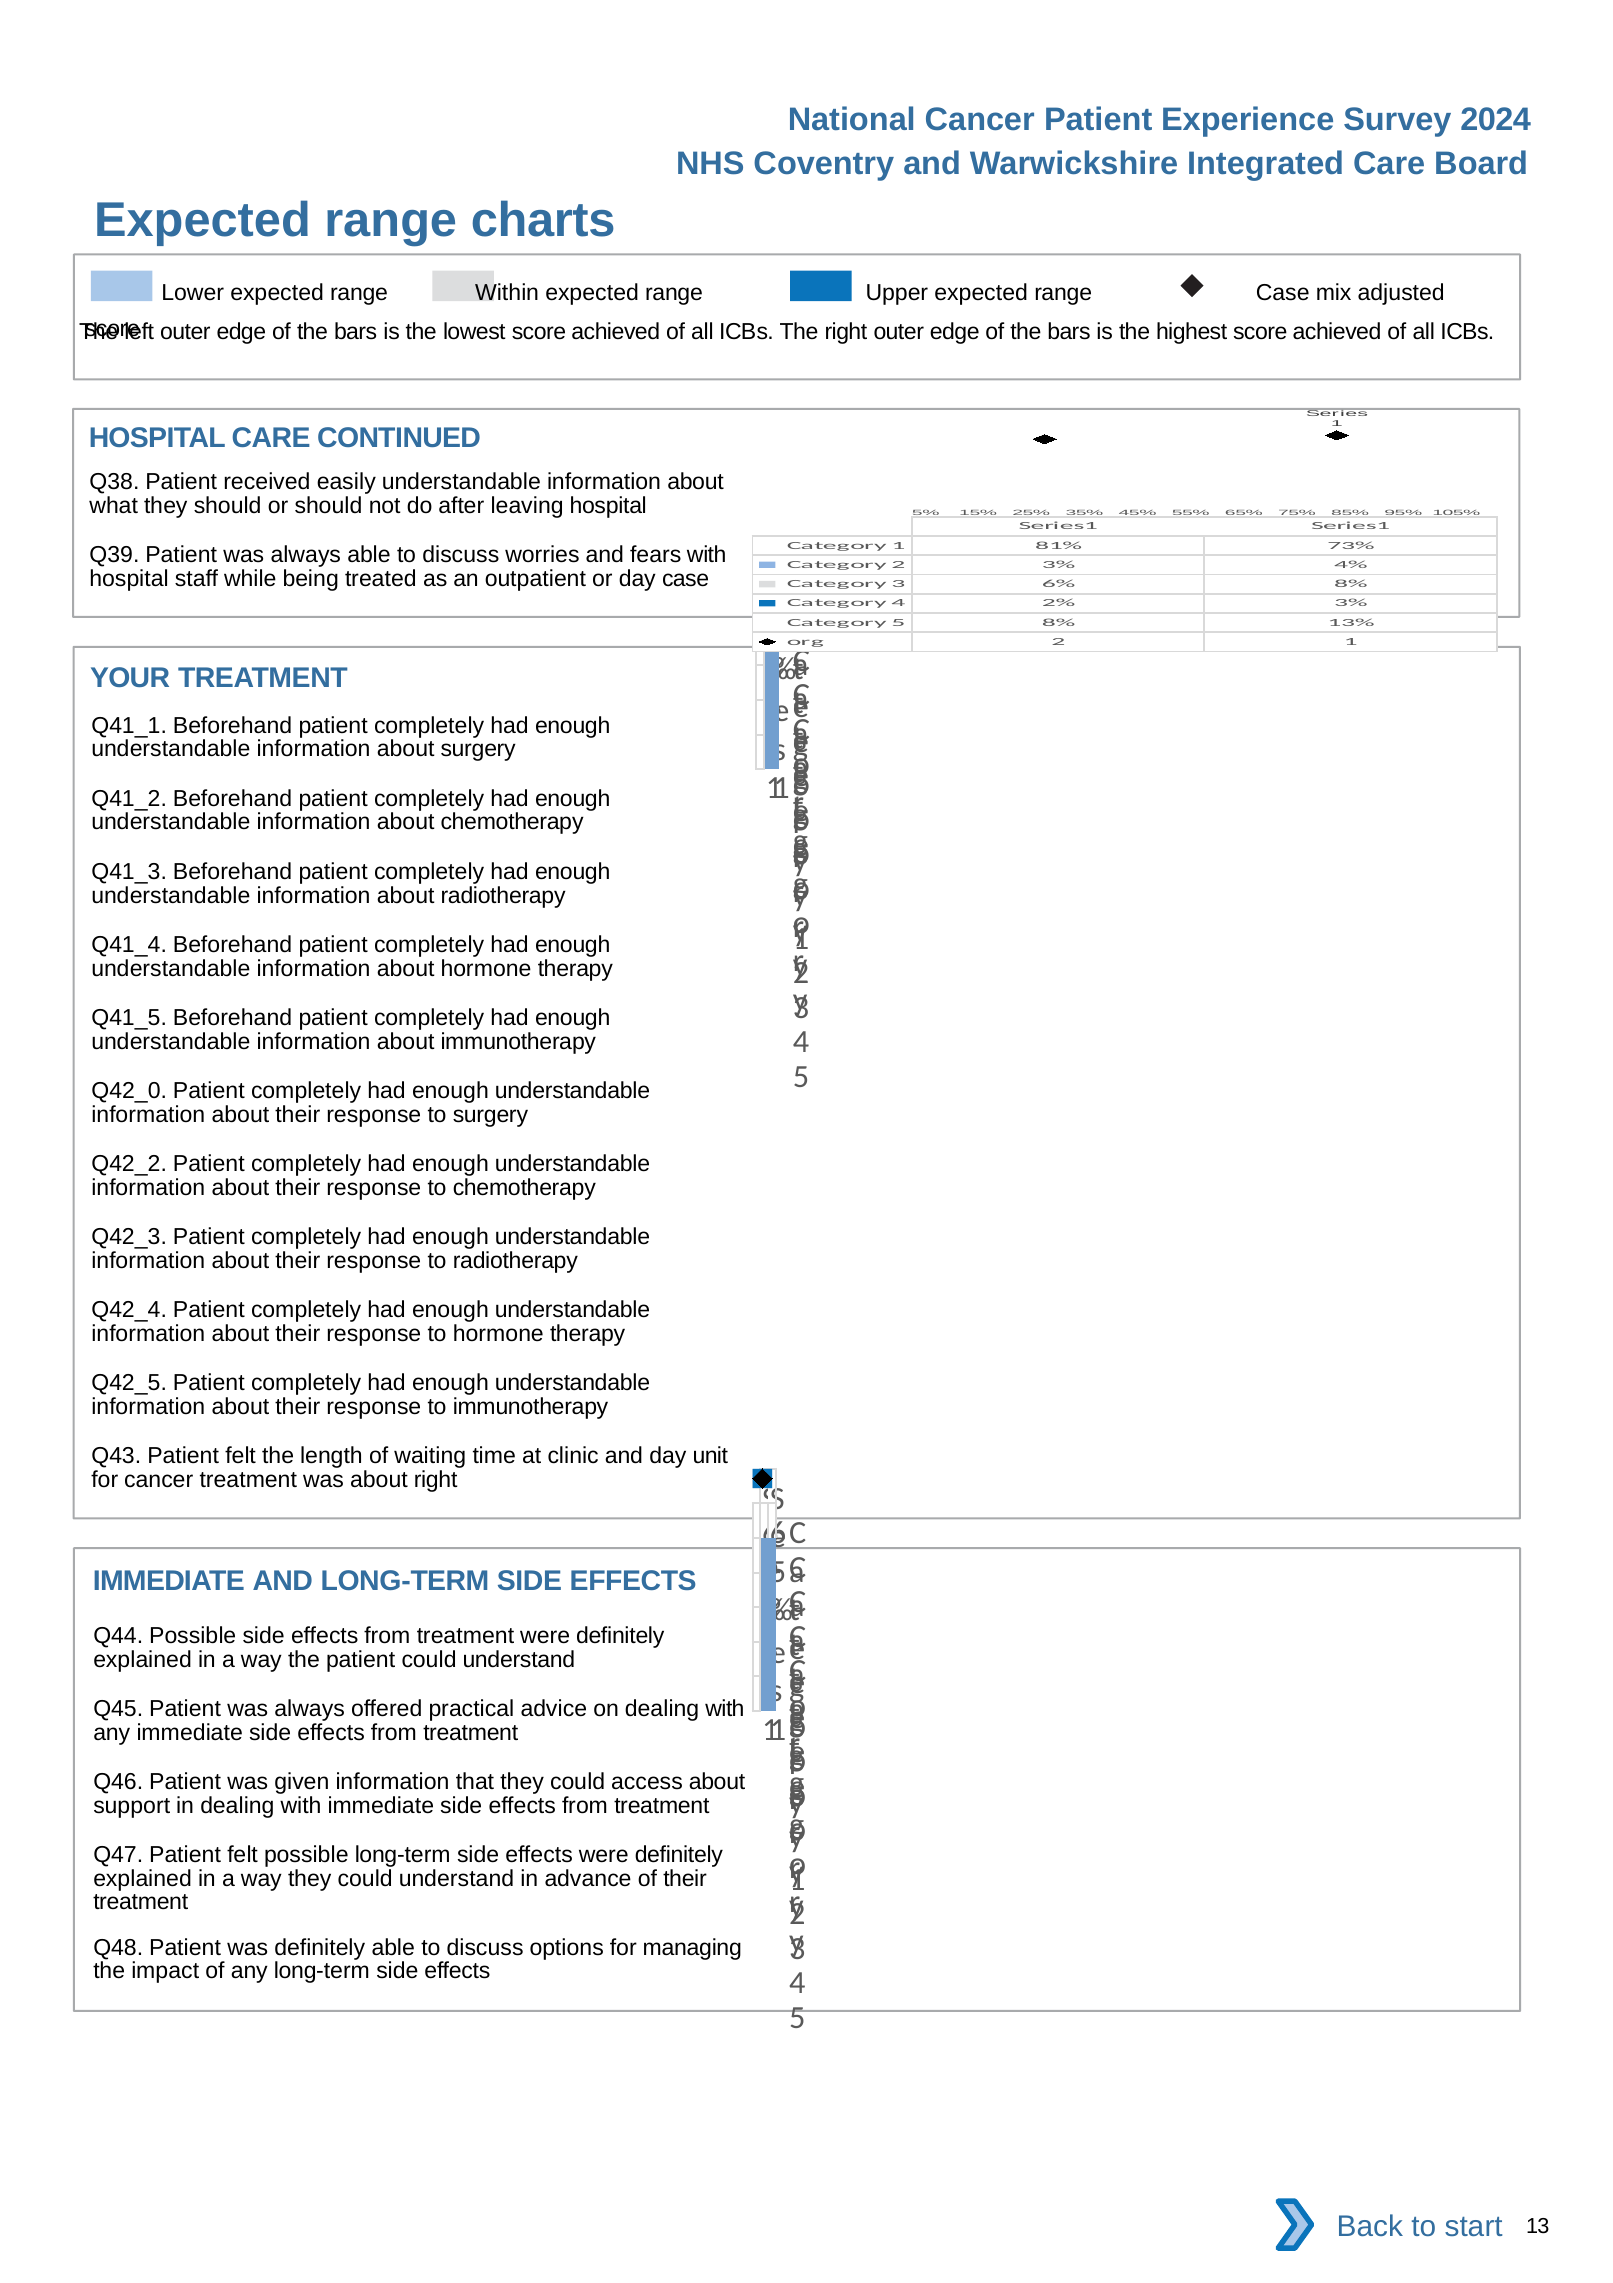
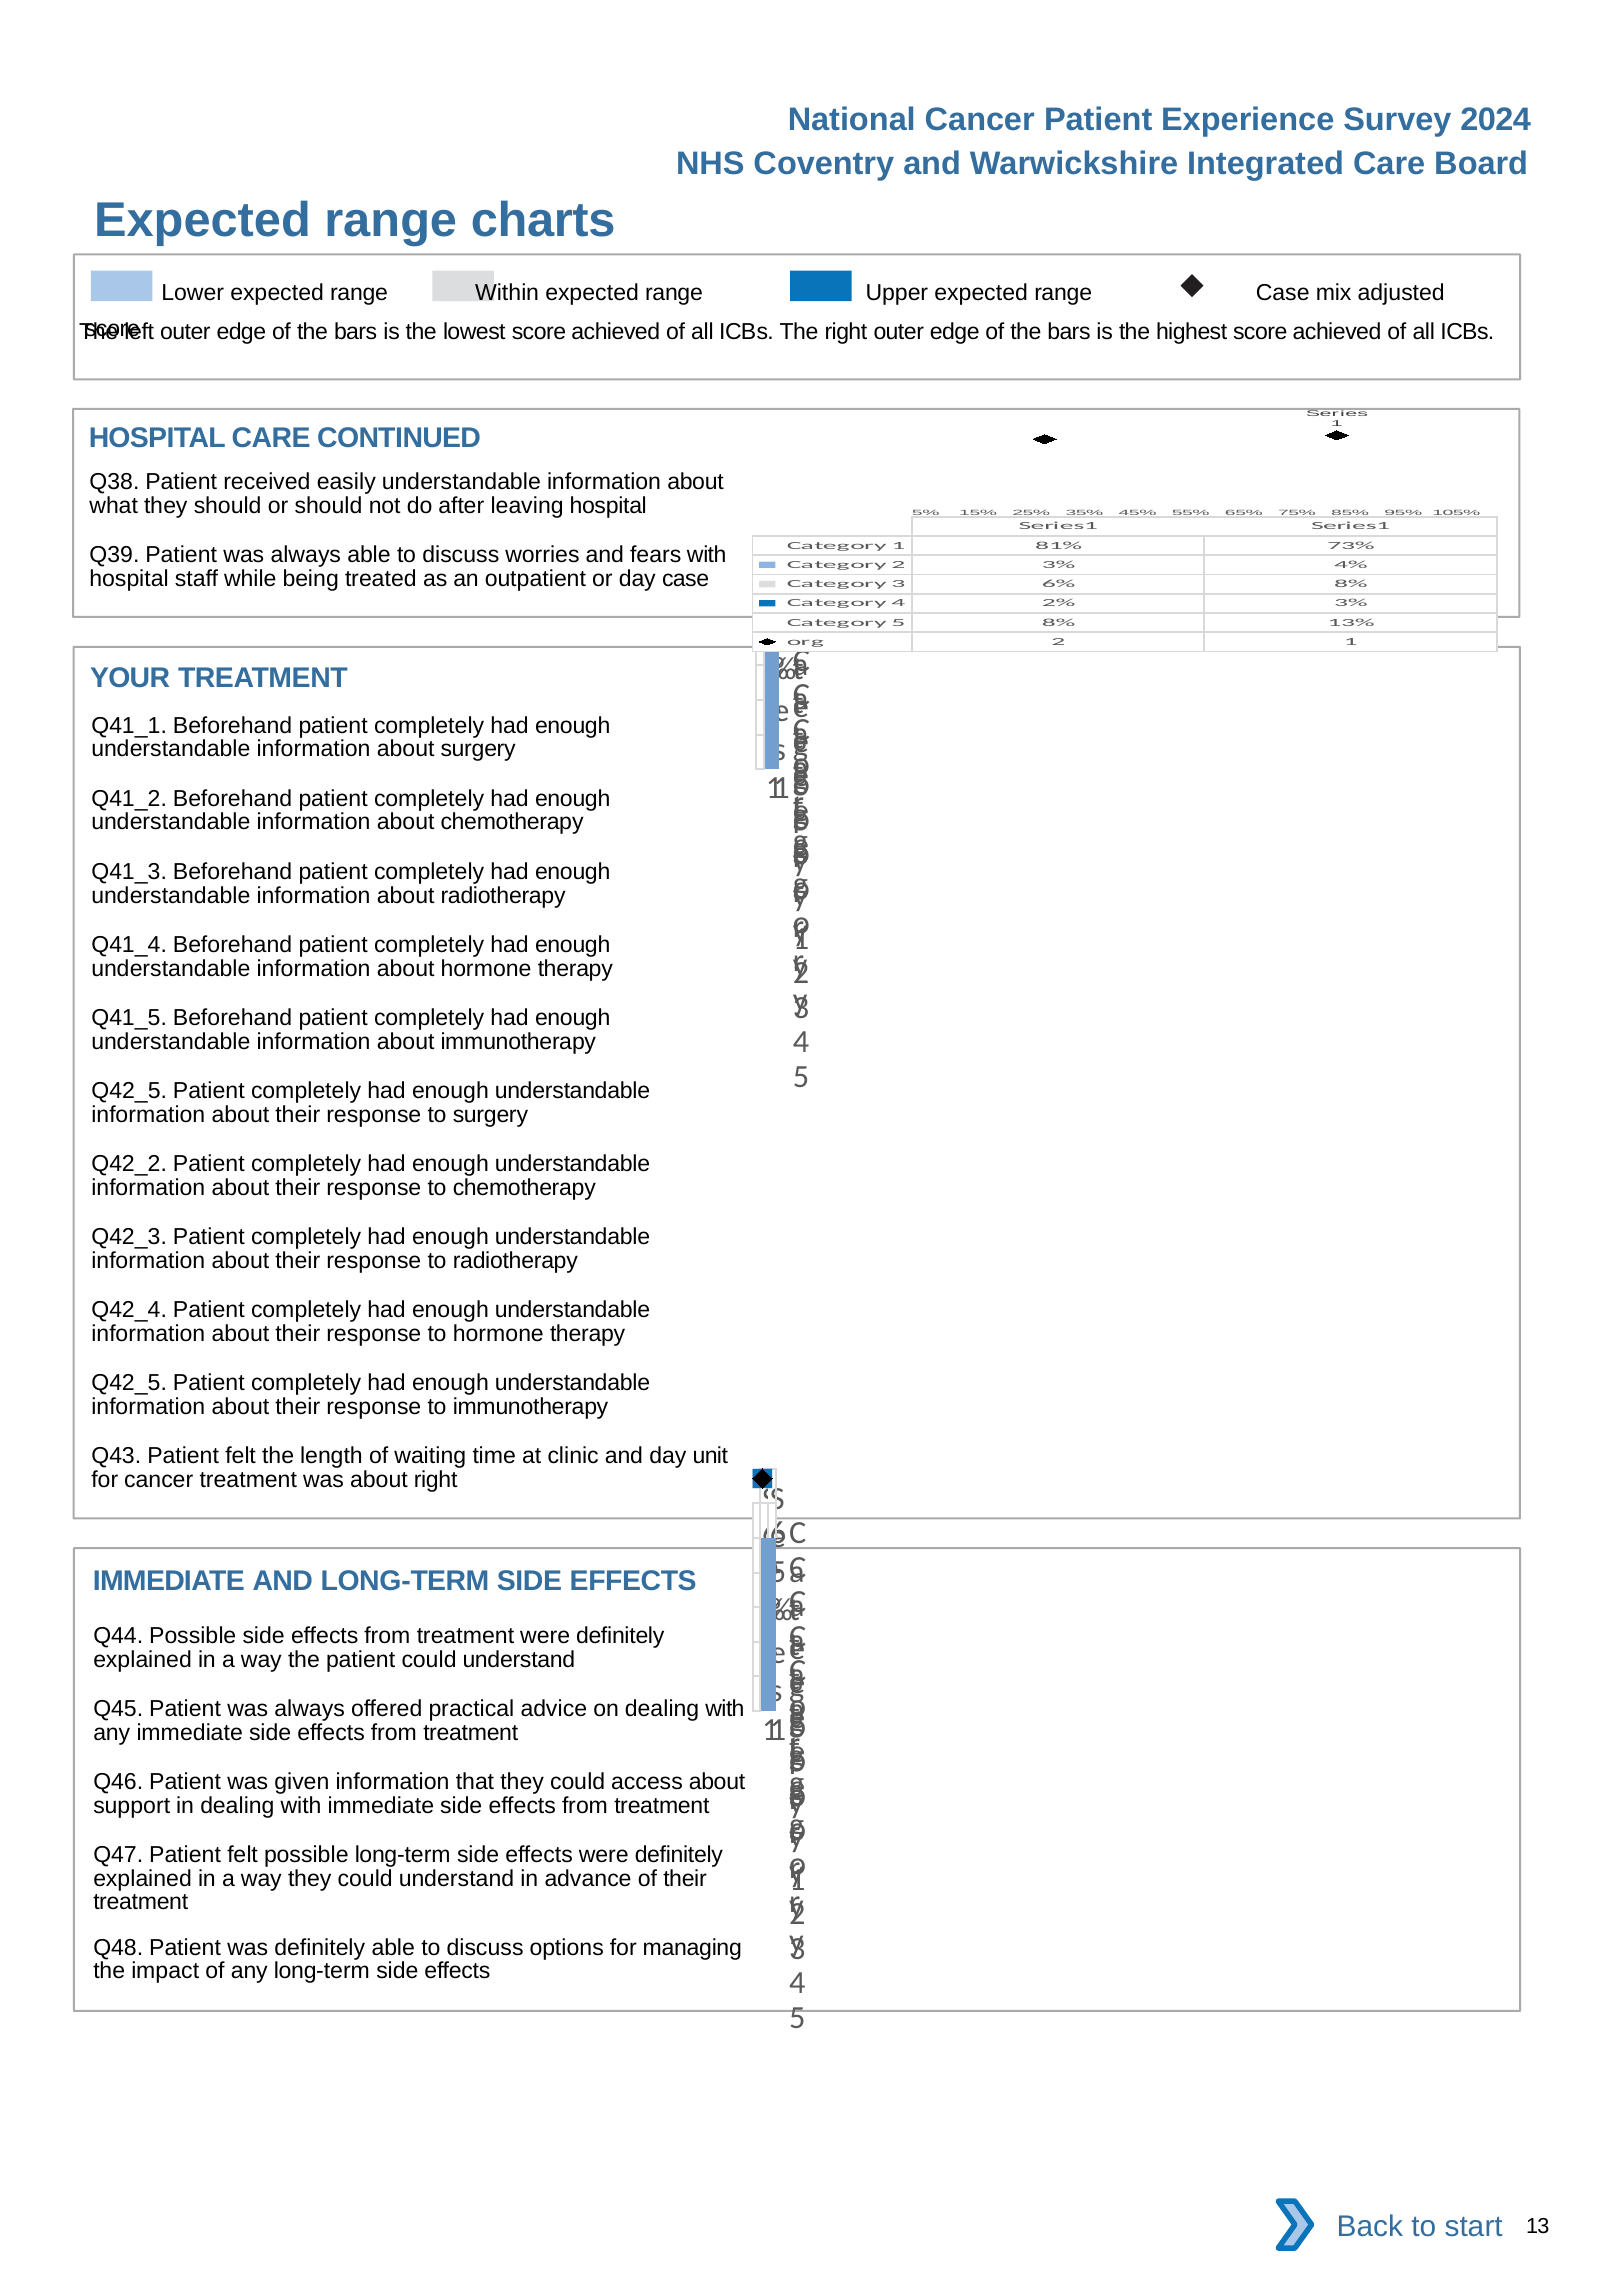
Q42_0 at (129, 1091): Q42_0 -> Q42_5
